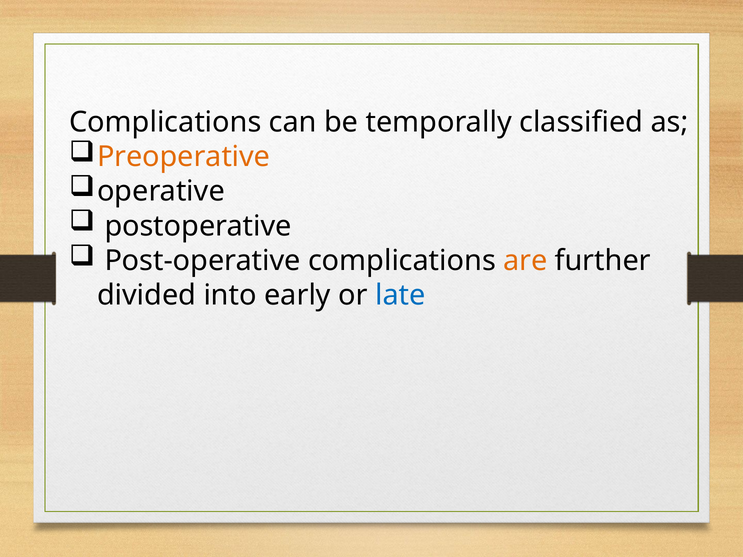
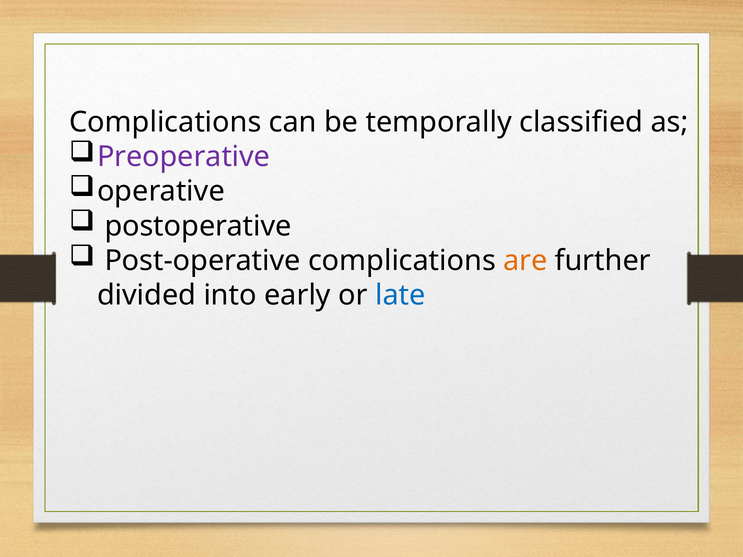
Preoperative colour: orange -> purple
